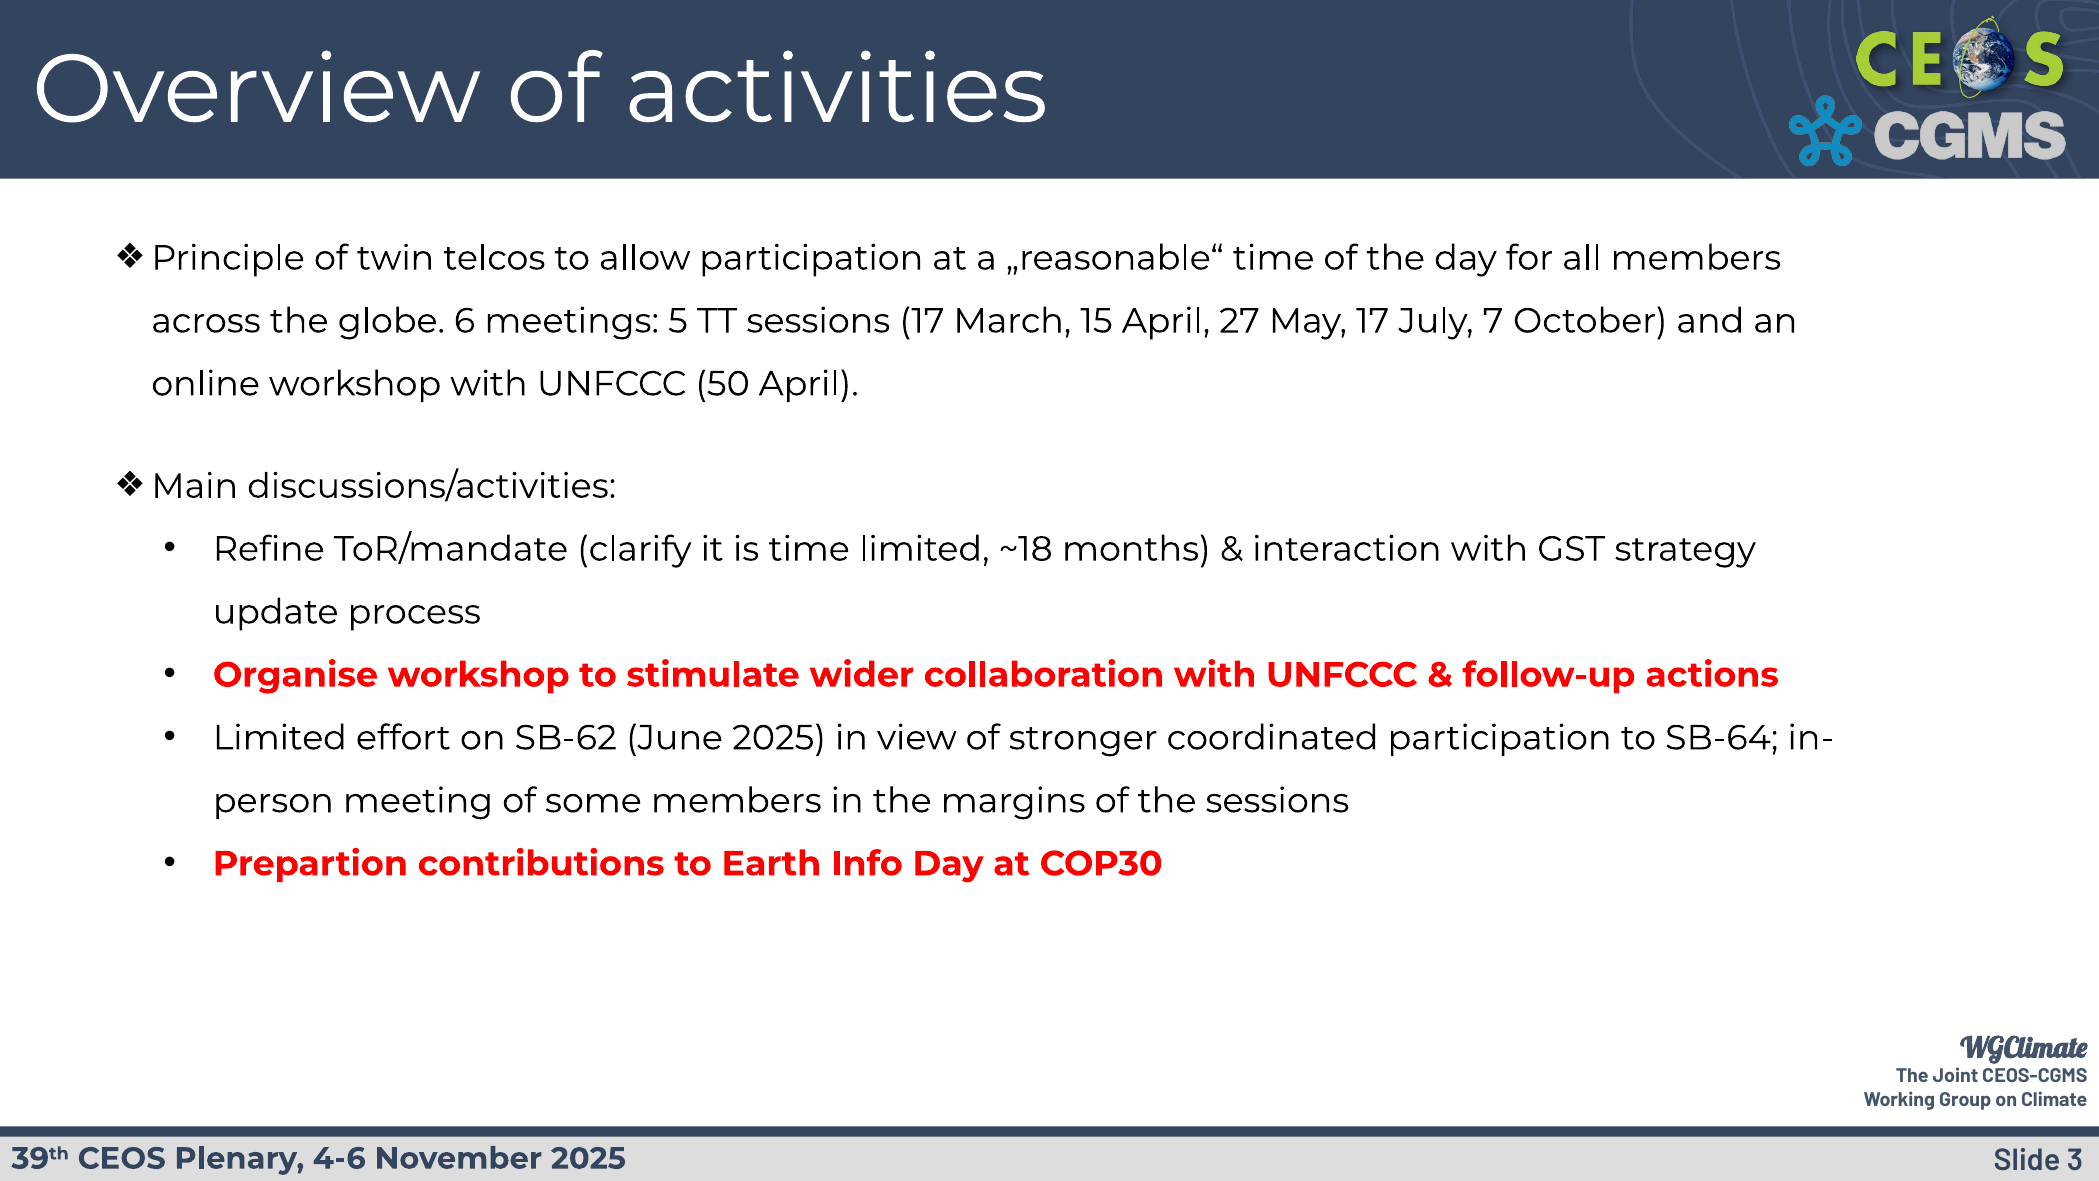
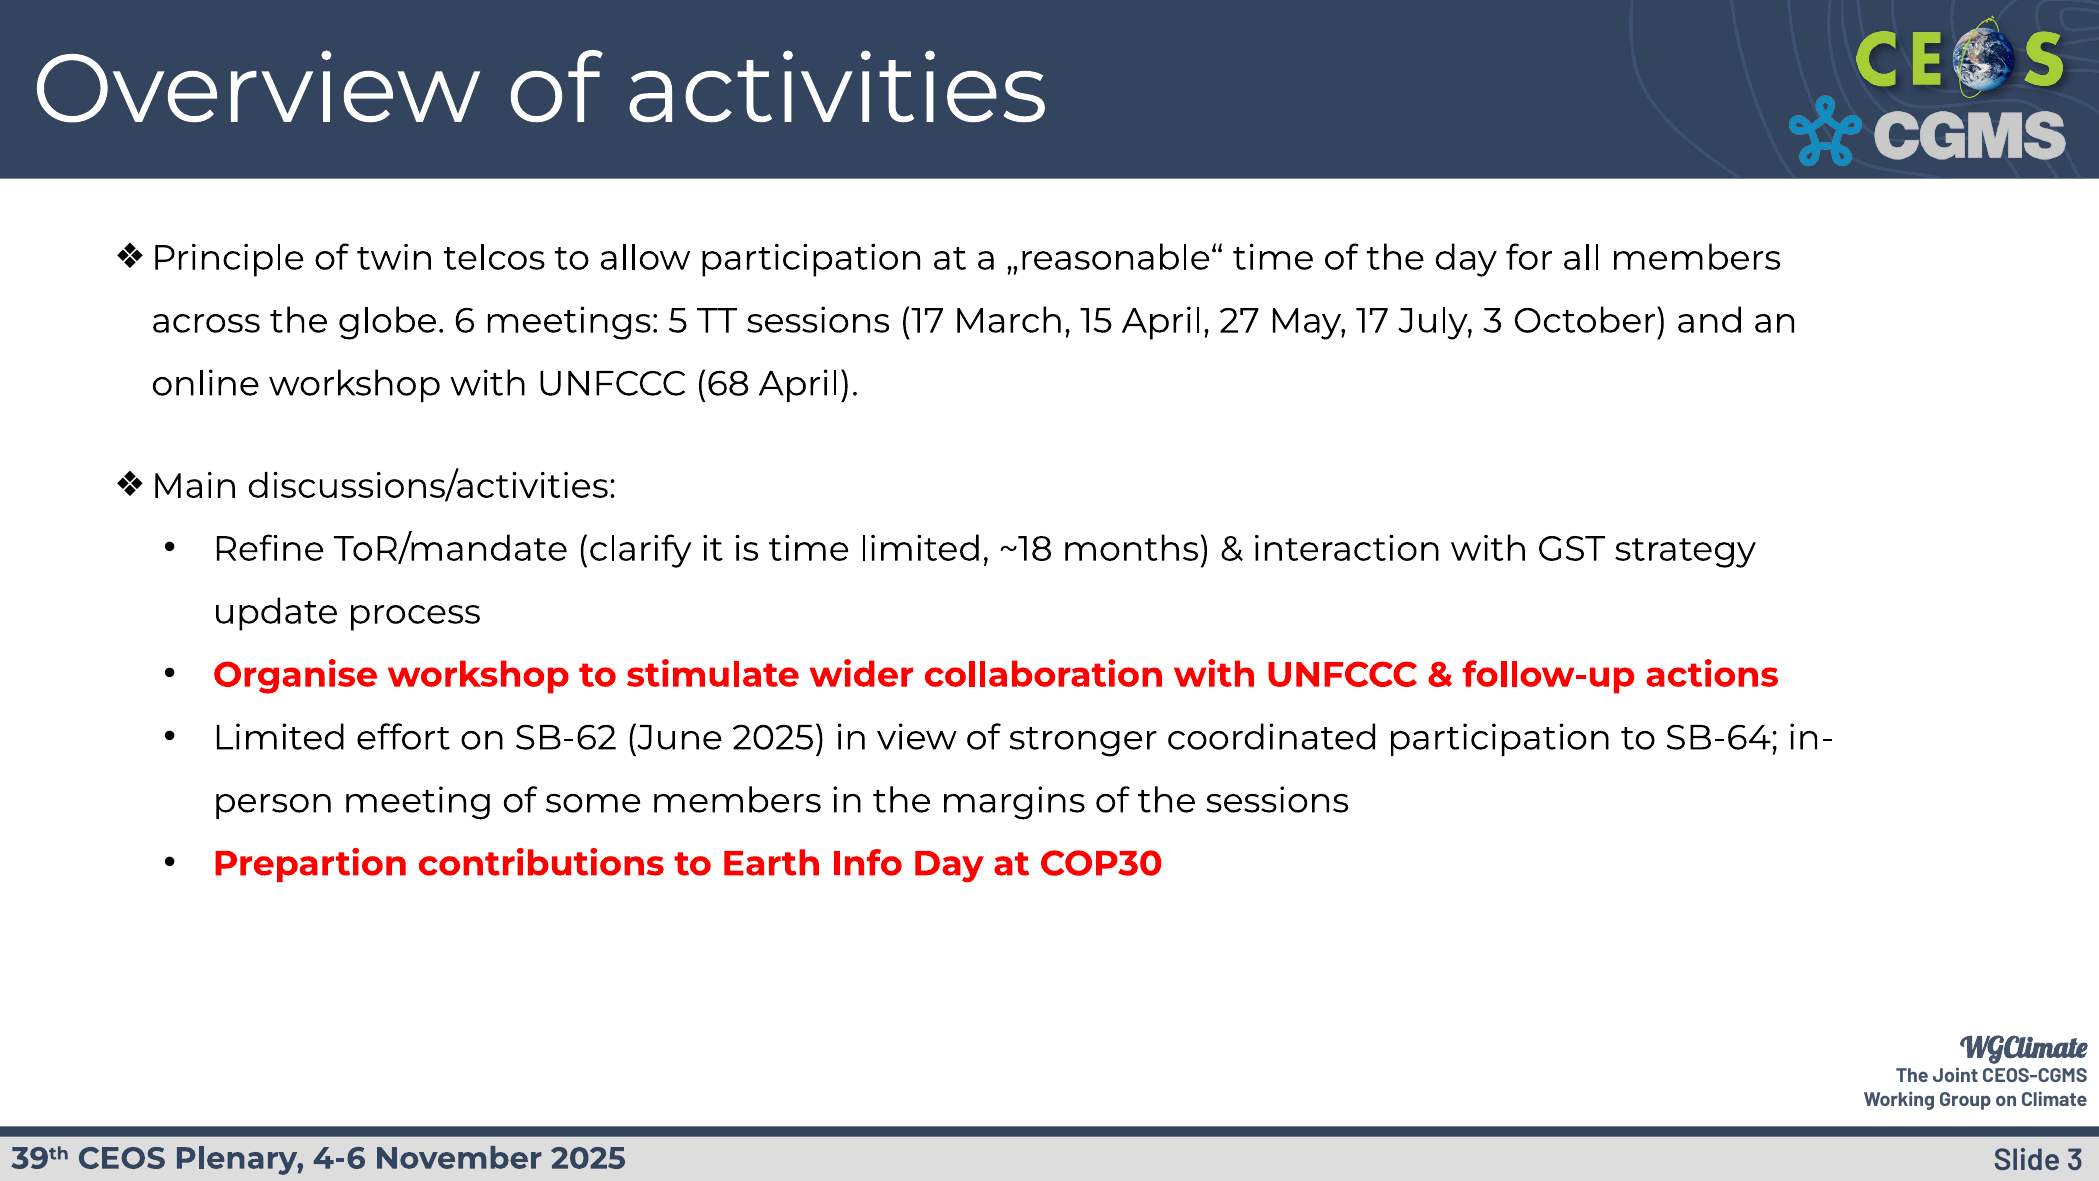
July 7: 7 -> 3
50: 50 -> 68
